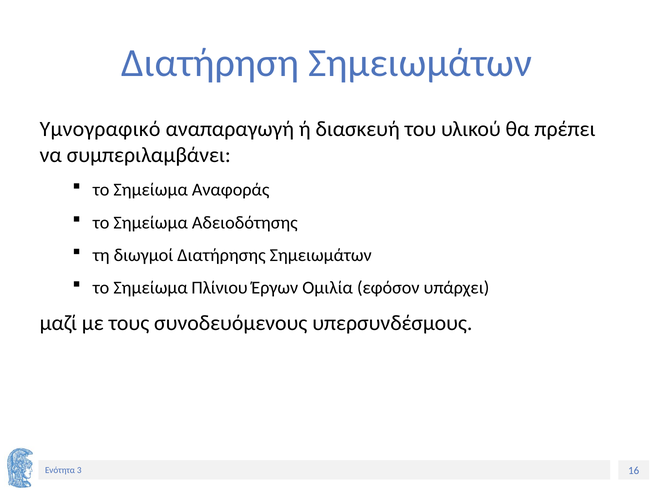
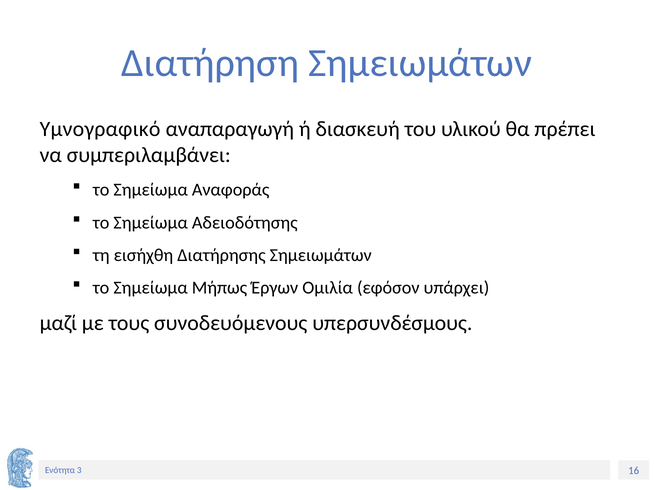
διωγμοί: διωγμοί -> εισήχθη
Πλίνιου: Πλίνιου -> Μήπως
